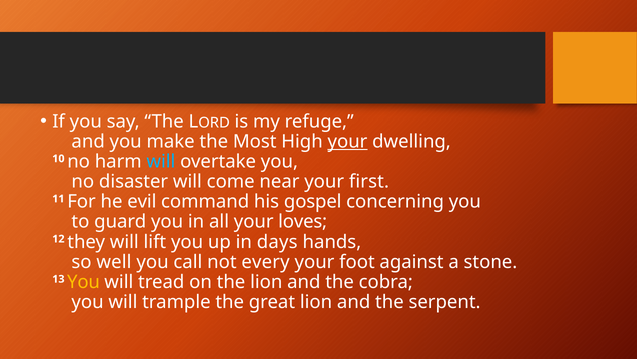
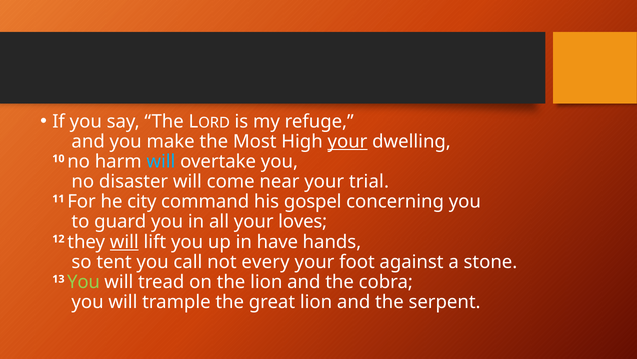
first: first -> trial
evil: evil -> city
will at (124, 241) underline: none -> present
days: days -> have
well: well -> tent
You at (84, 281) colour: yellow -> light green
